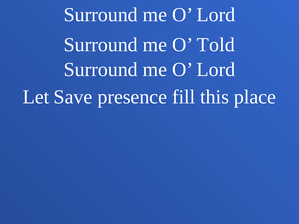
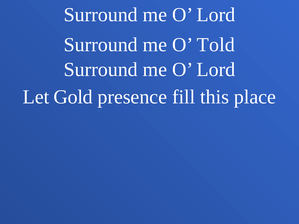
Save: Save -> Gold
